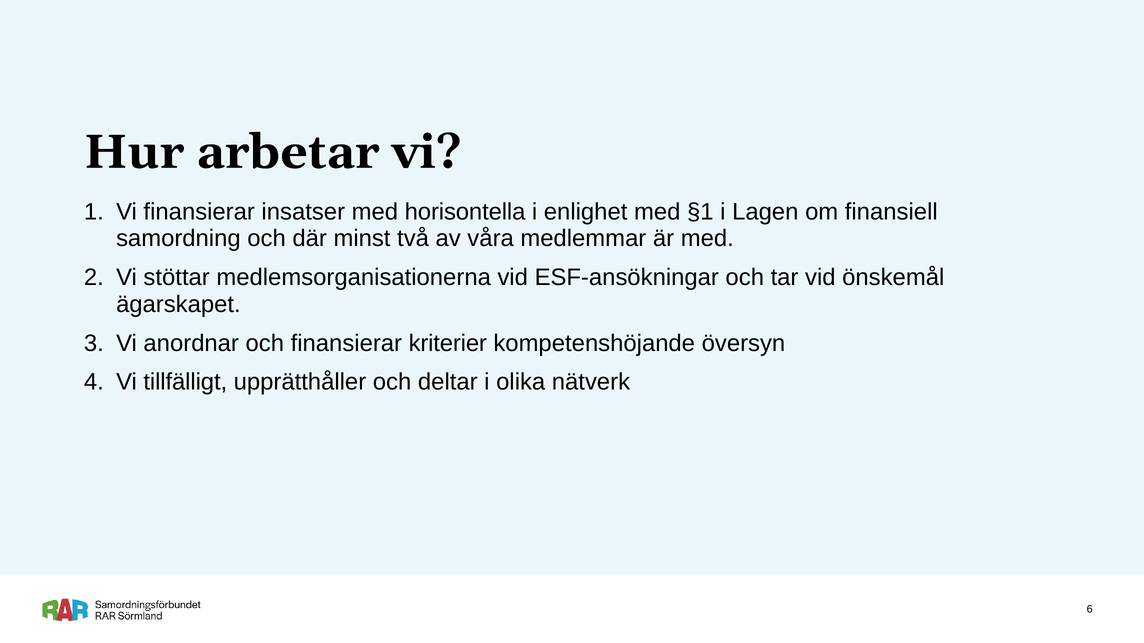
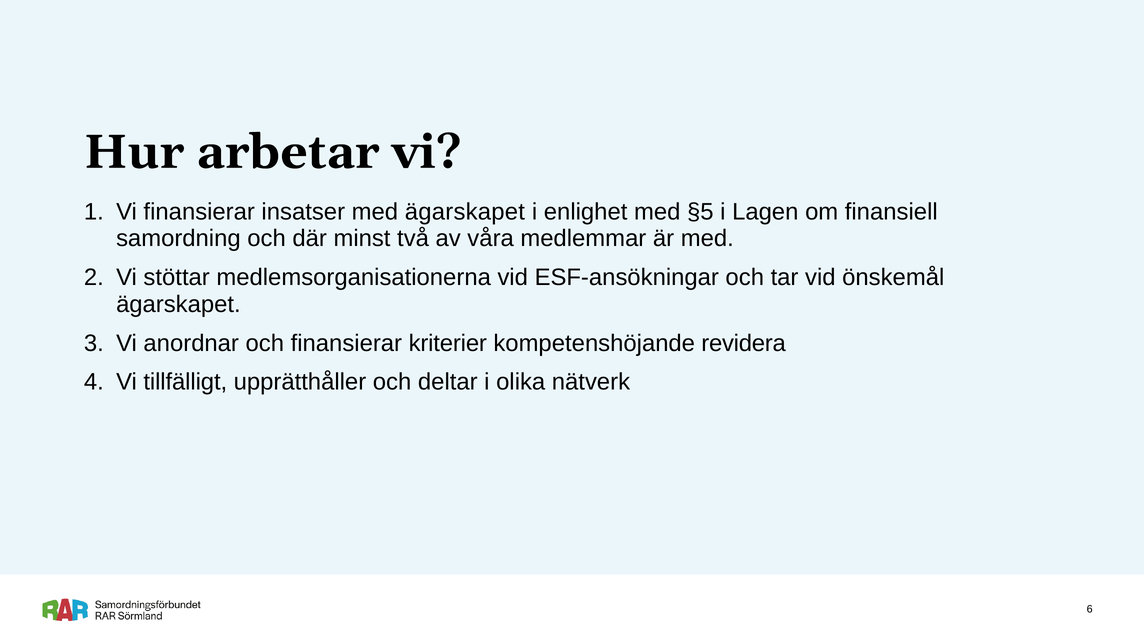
med horisontella: horisontella -> ägarskapet
§1: §1 -> §5
översyn: översyn -> revidera
